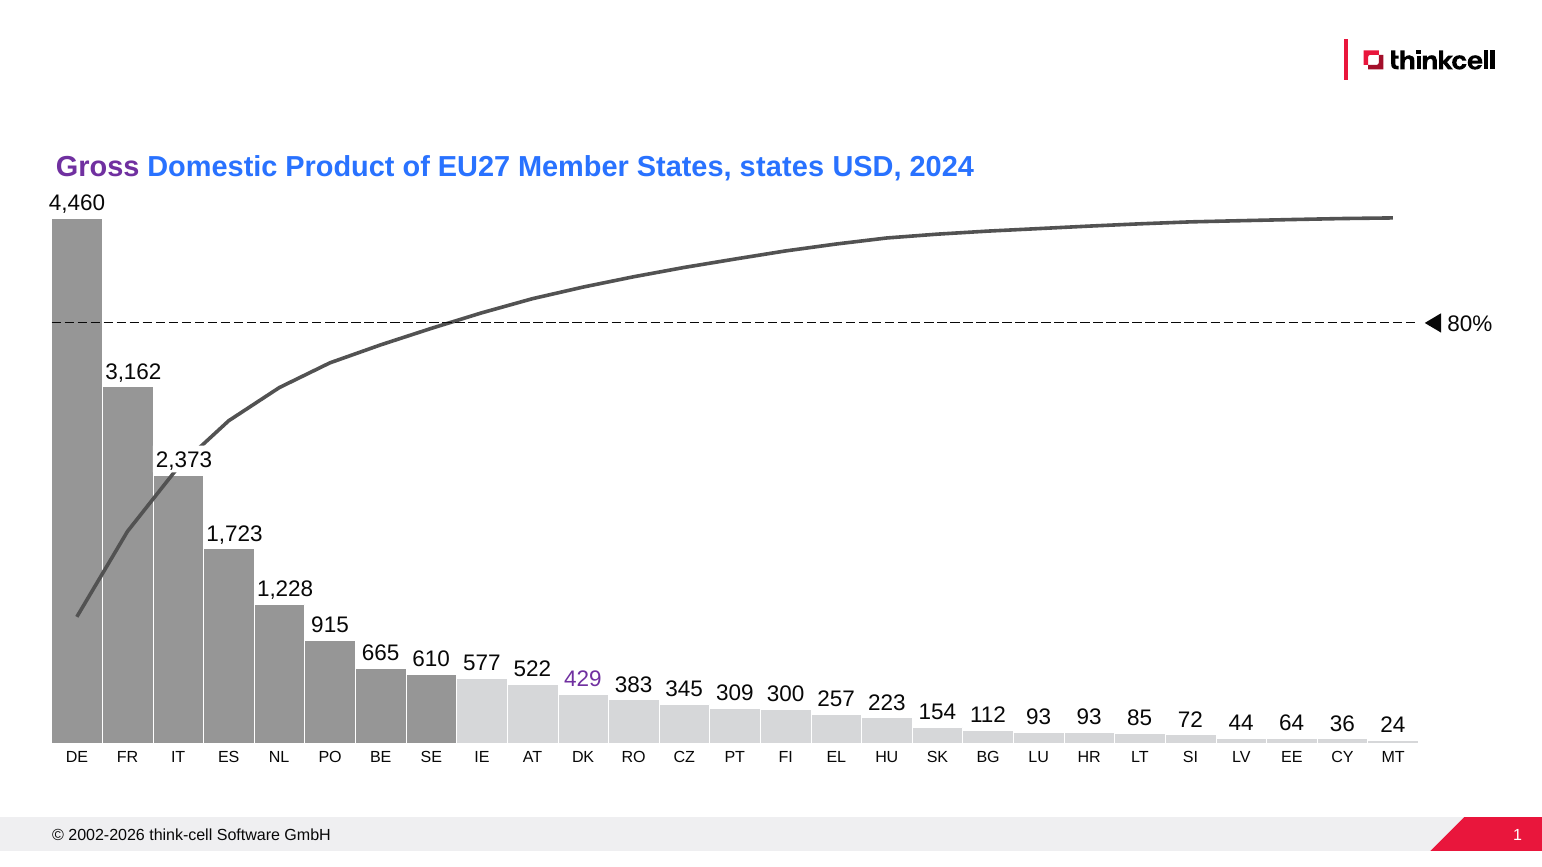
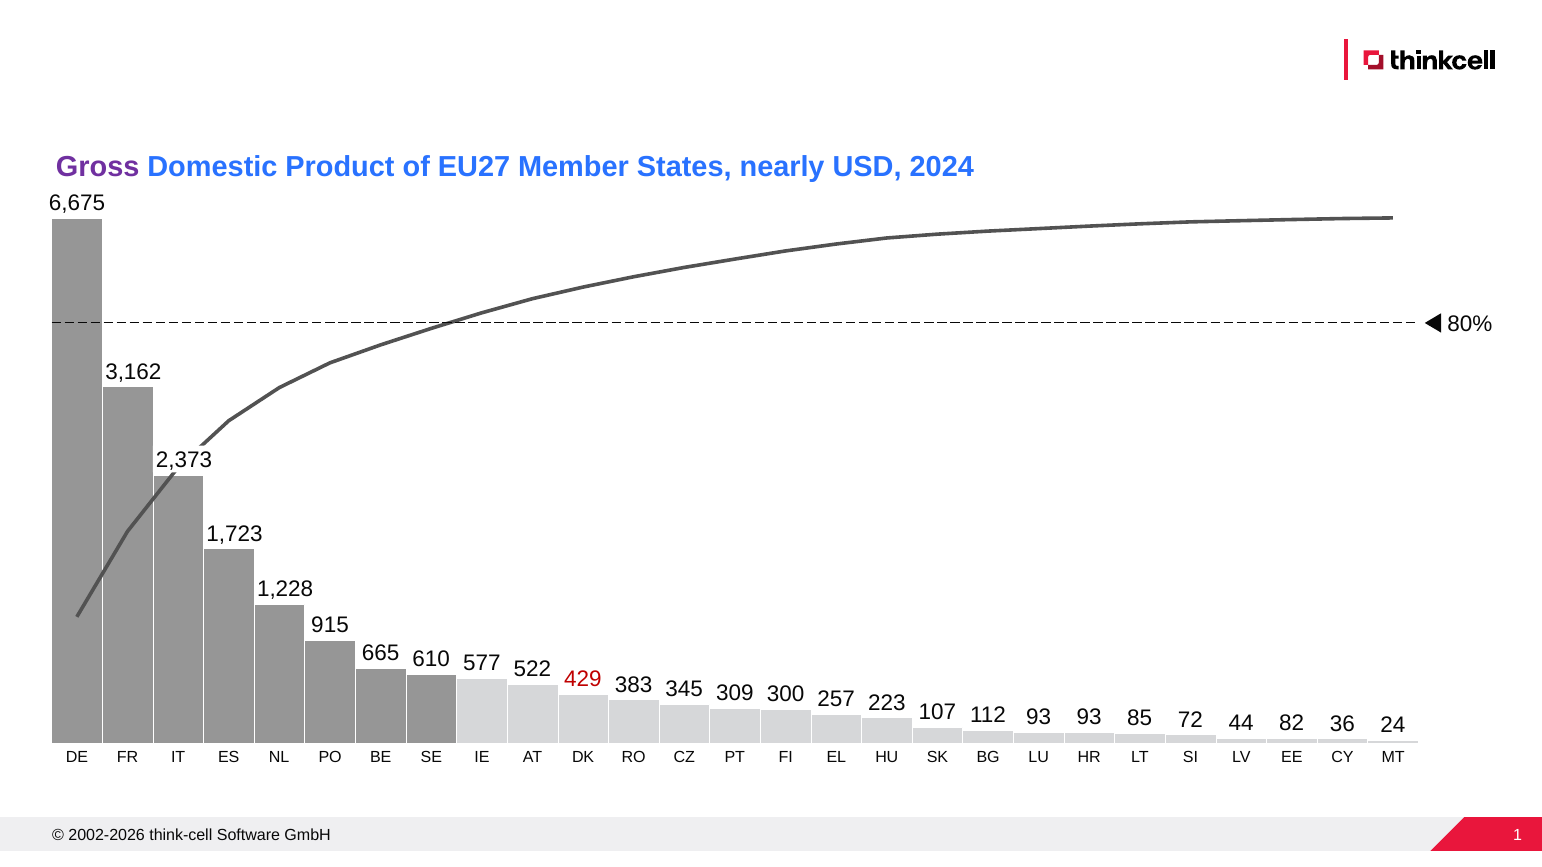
States states: states -> nearly
4,460: 4,460 -> 6,675
429 colour: purple -> red
154: 154 -> 107
64: 64 -> 82
